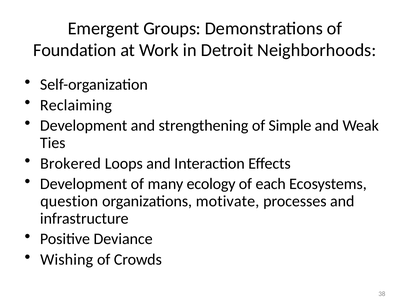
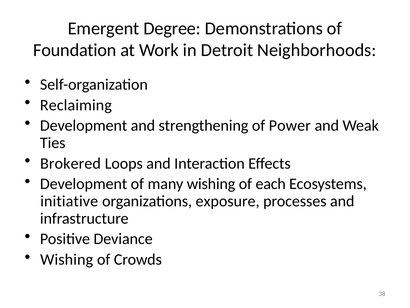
Groups: Groups -> Degree
Simple: Simple -> Power
many ecology: ecology -> wishing
question: question -> initiative
motivate: motivate -> exposure
